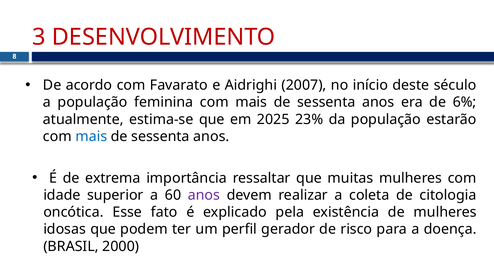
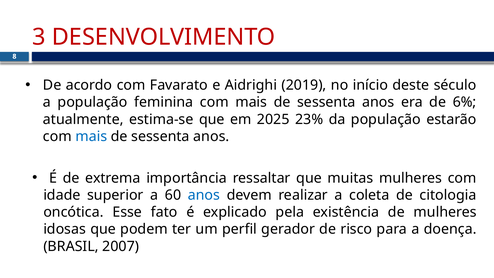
2007: 2007 -> 2019
anos at (204, 195) colour: purple -> blue
2000: 2000 -> 2007
